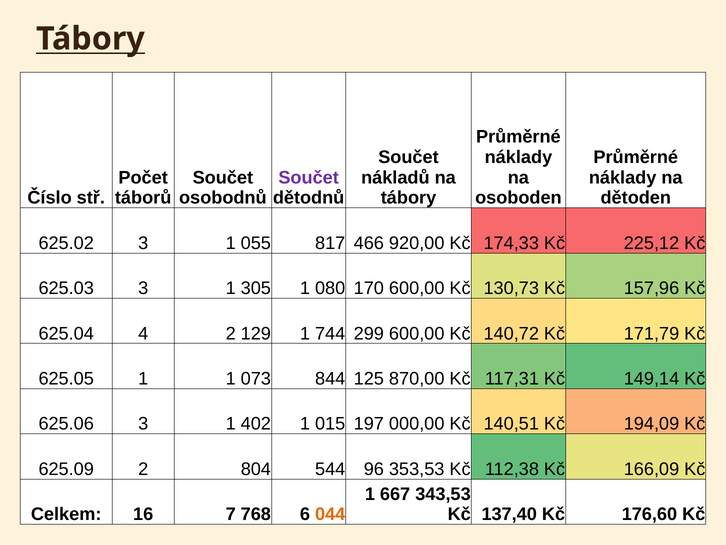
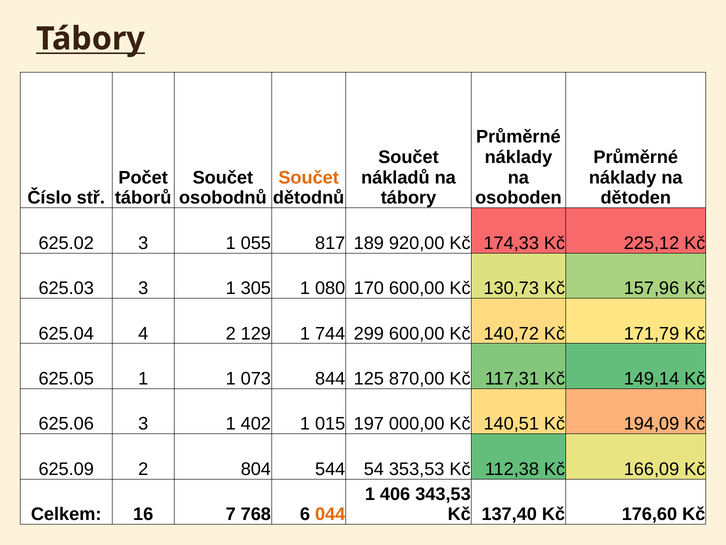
Součet at (309, 177) colour: purple -> orange
466: 466 -> 189
96: 96 -> 54
667: 667 -> 406
